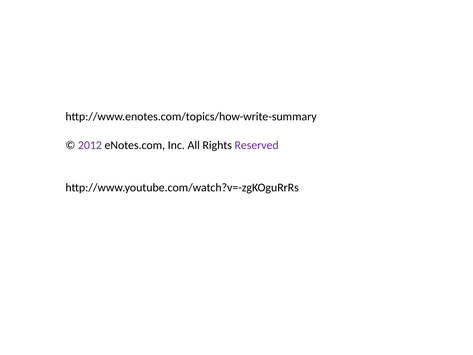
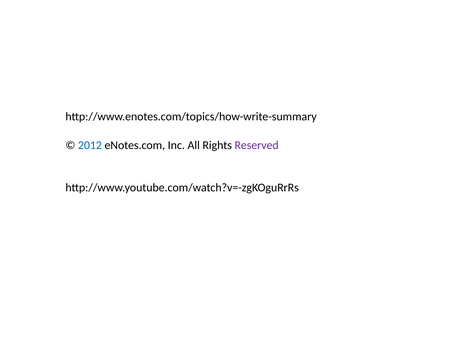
2012 colour: purple -> blue
